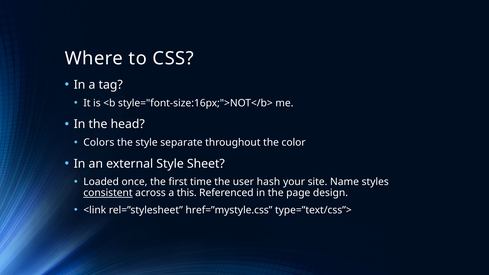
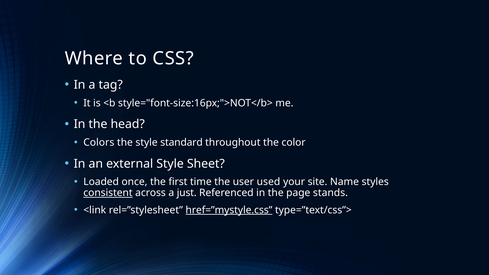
separate: separate -> standard
hash: hash -> used
this: this -> just
design: design -> stands
href=”mystyle.css underline: none -> present
